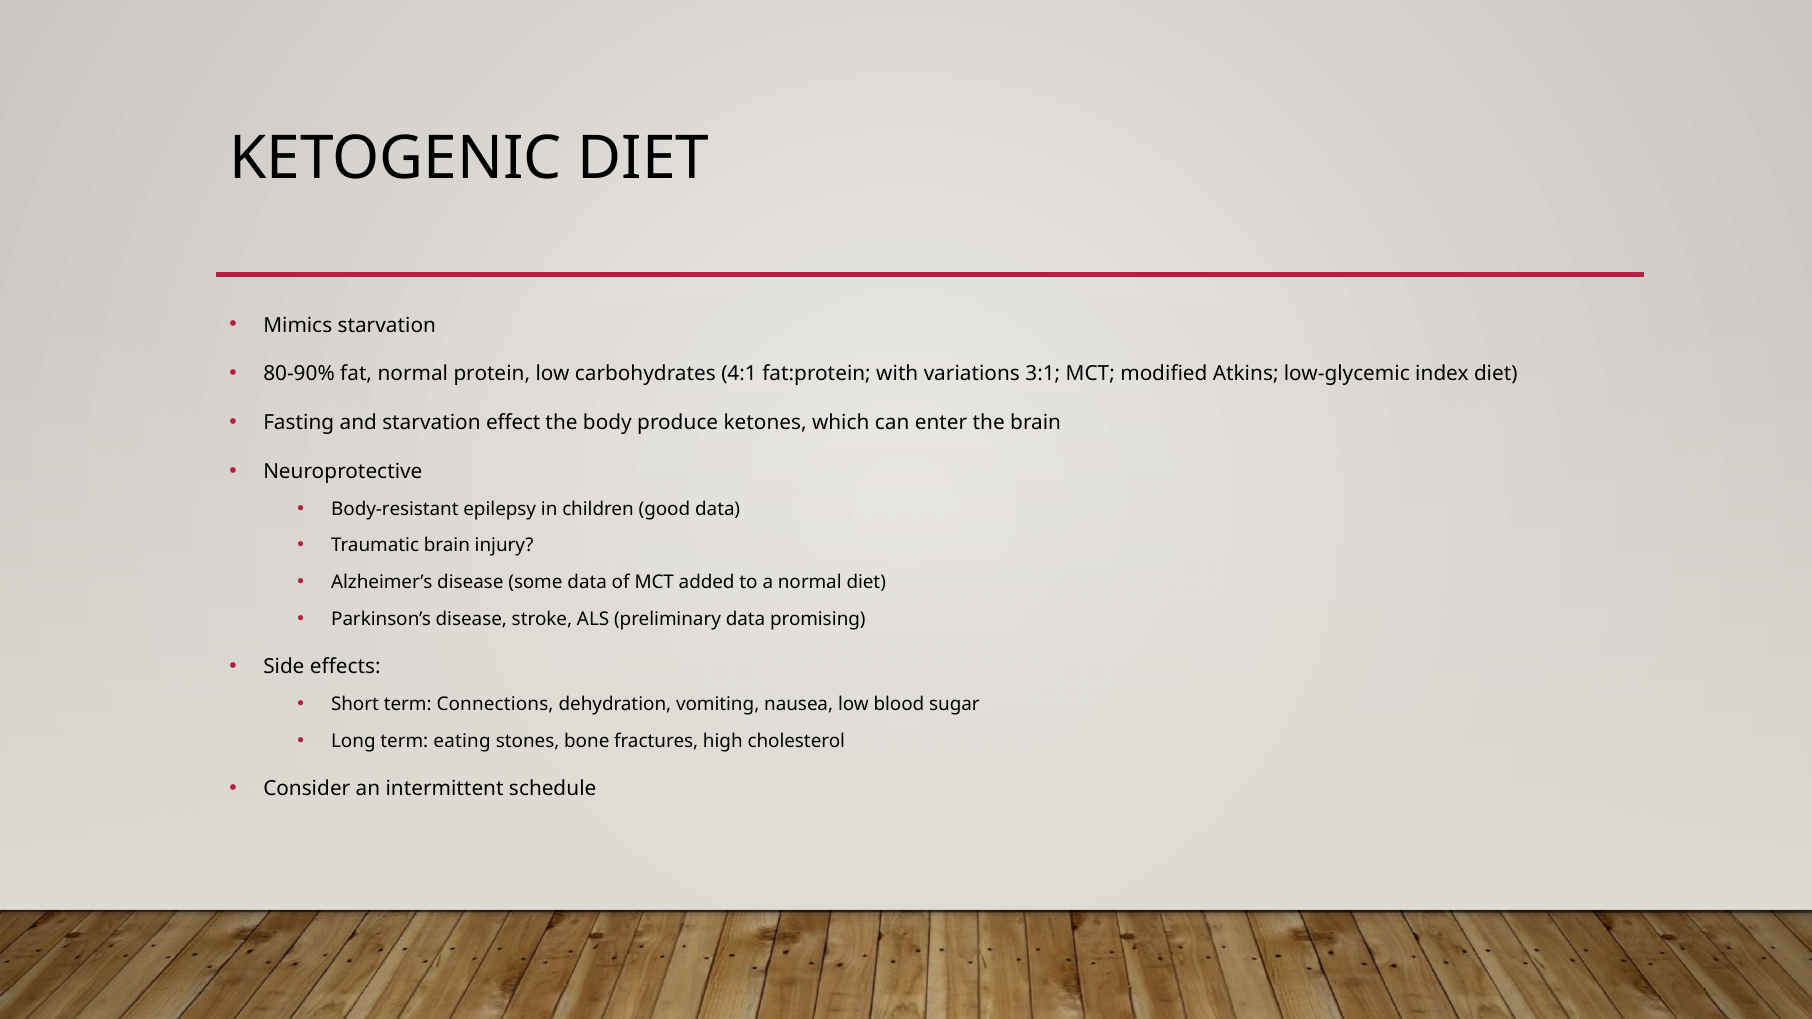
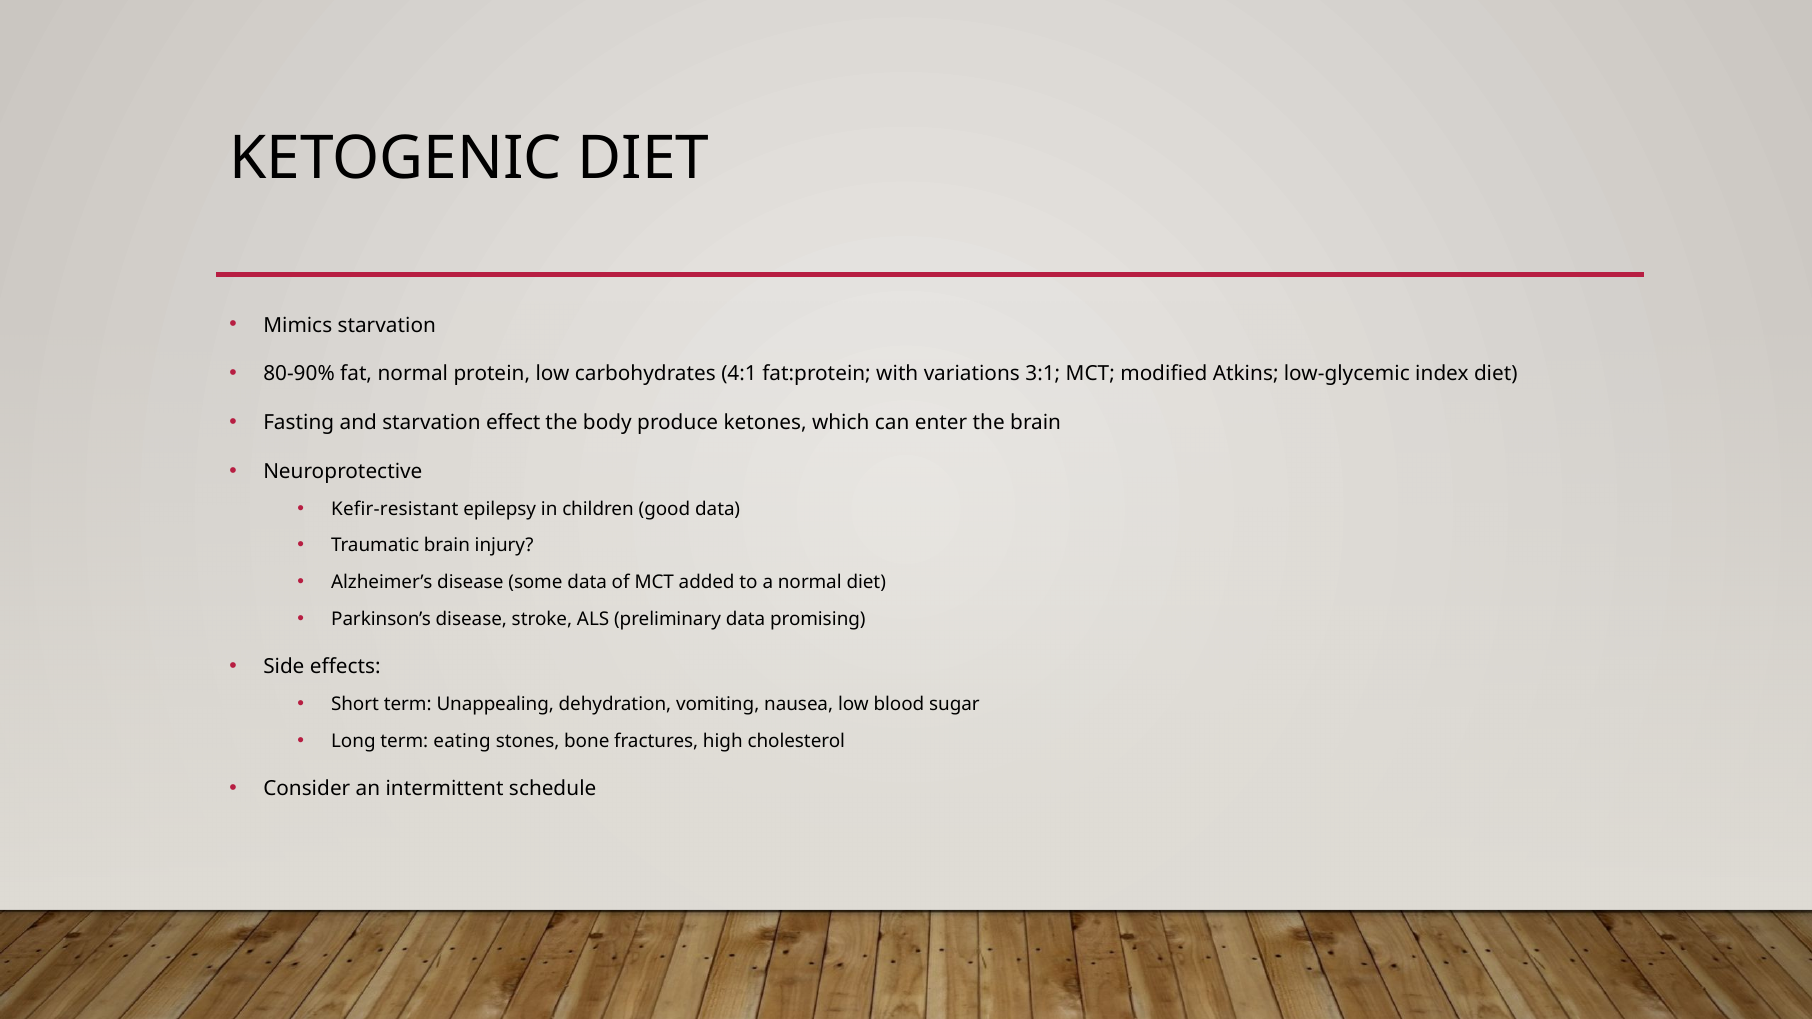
Body-resistant: Body-resistant -> Kefir-resistant
Connections: Connections -> Unappealing
